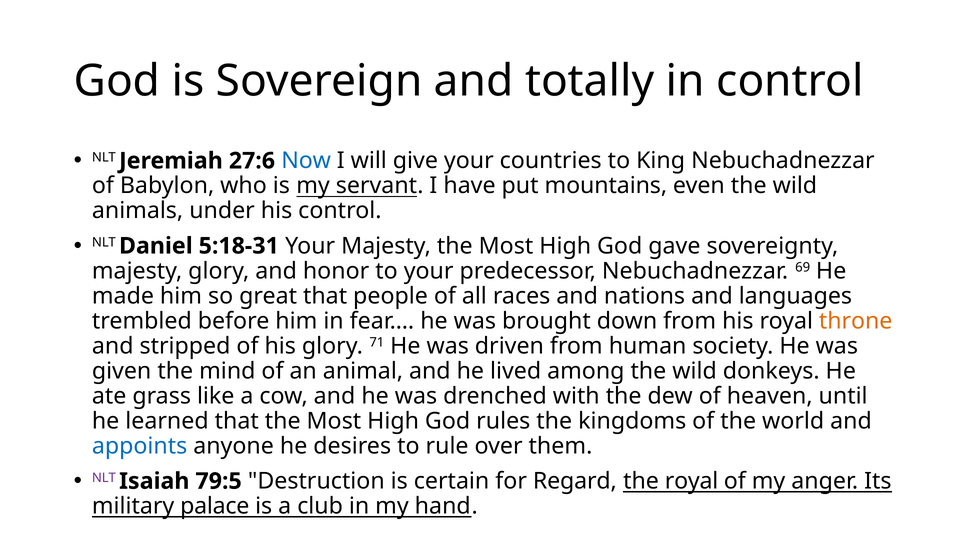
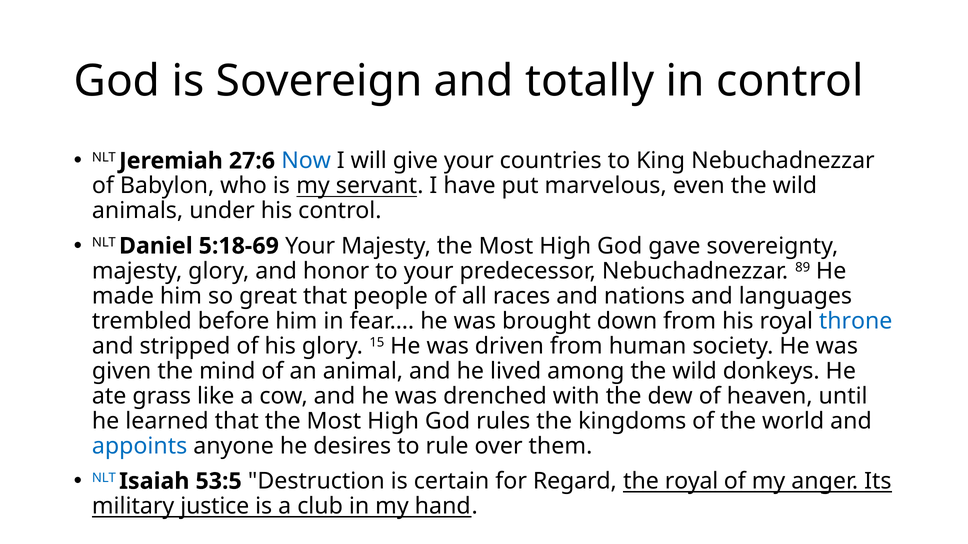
mountains: mountains -> marvelous
5:18-31: 5:18-31 -> 5:18-69
69: 69 -> 89
throne colour: orange -> blue
71: 71 -> 15
NLT at (104, 478) colour: purple -> blue
79:5: 79:5 -> 53:5
palace: palace -> justice
